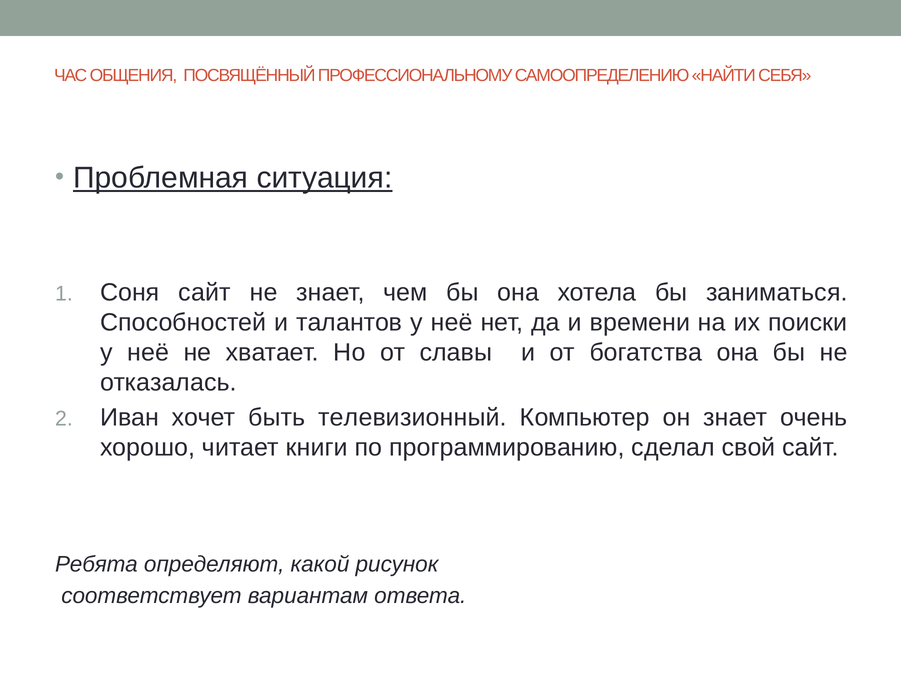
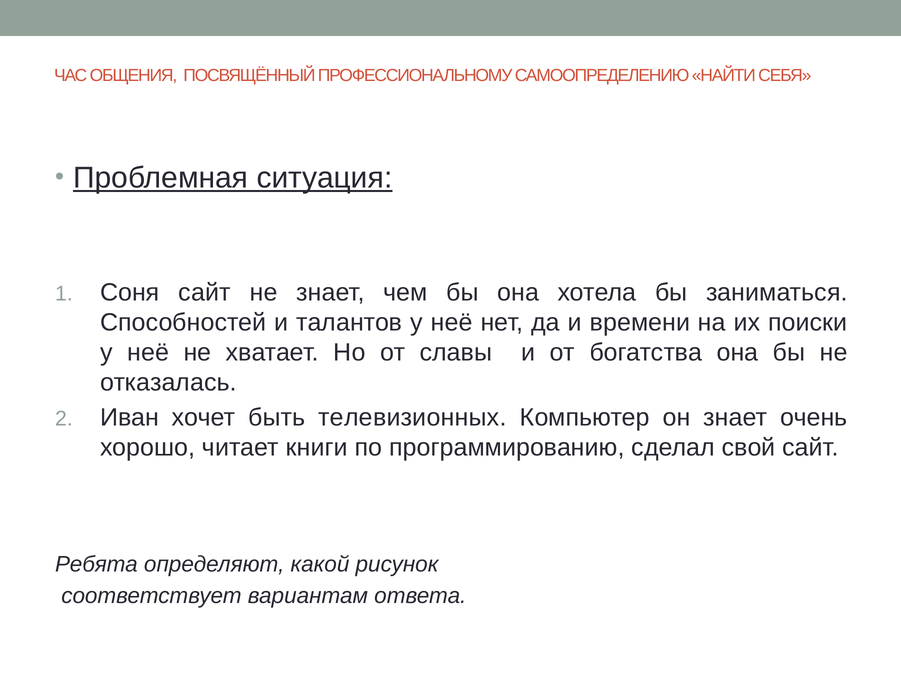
телевизионный: телевизионный -> телевизионных
